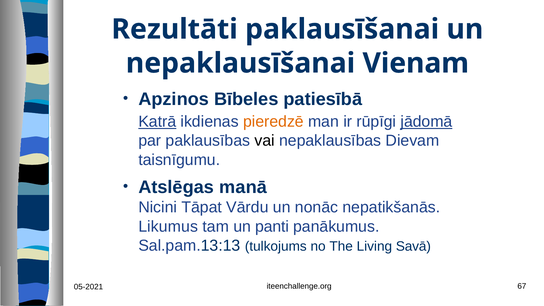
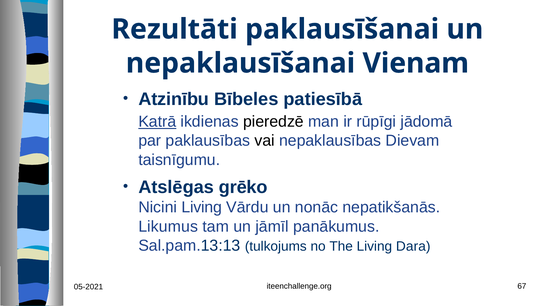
Apzinos: Apzinos -> Atzinību
pieredzē colour: orange -> black
jādomā underline: present -> none
manā: manā -> grēko
Nicini Tāpat: Tāpat -> Living
panti: panti -> jāmīl
Savā: Savā -> Dara
